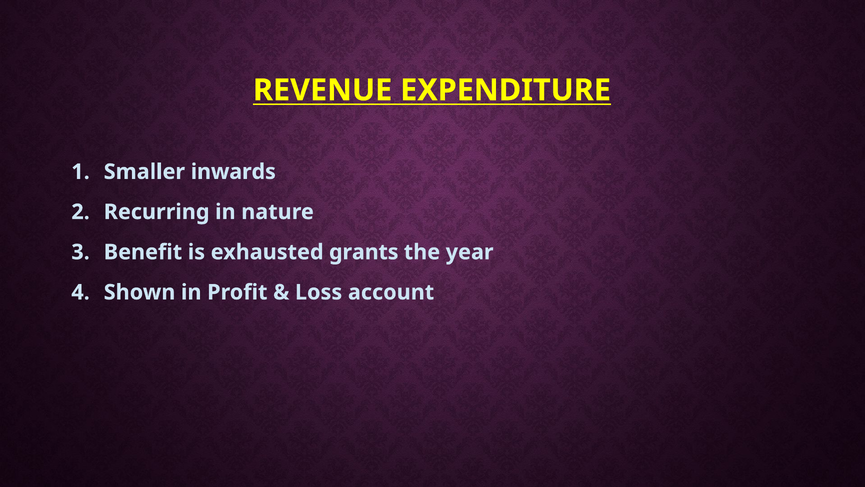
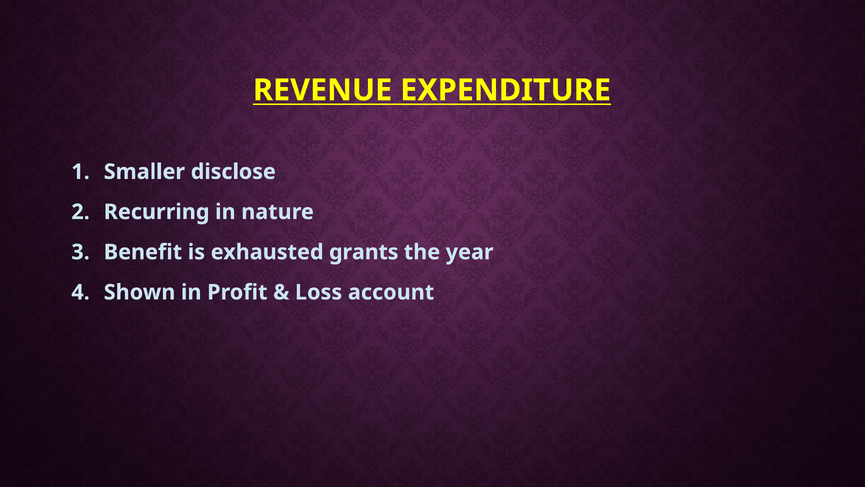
inwards: inwards -> disclose
